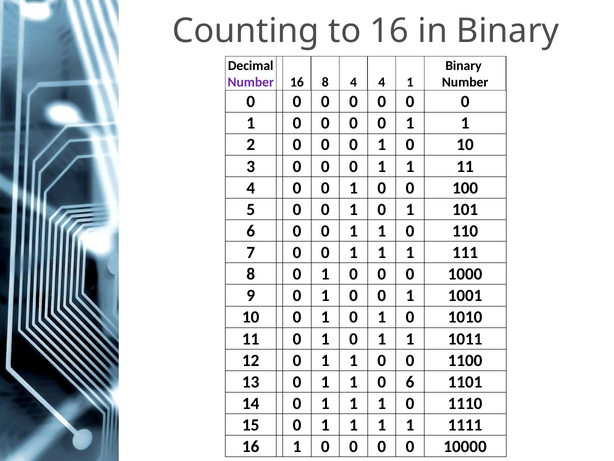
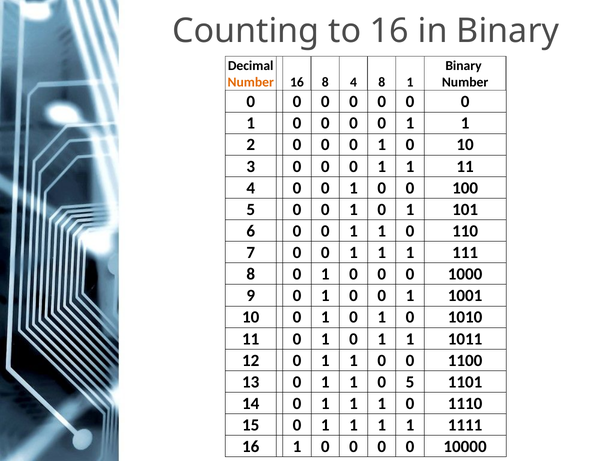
Number at (251, 82) colour: purple -> orange
4 4: 4 -> 8
0 6: 6 -> 5
